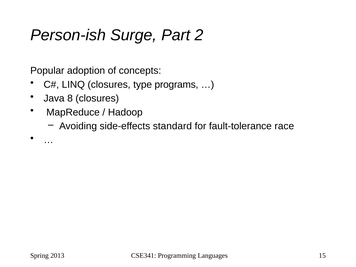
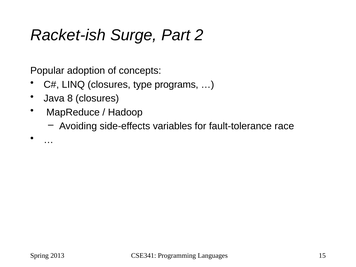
Person-ish: Person-ish -> Racket-ish
standard: standard -> variables
